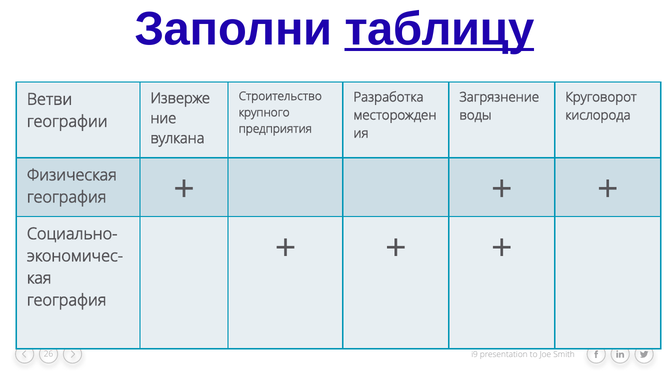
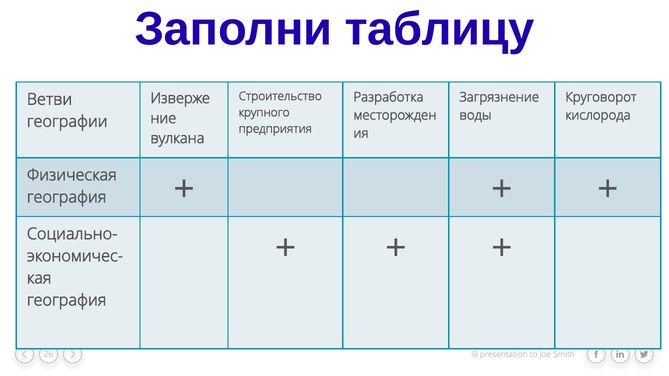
таблицу underline: present -> none
